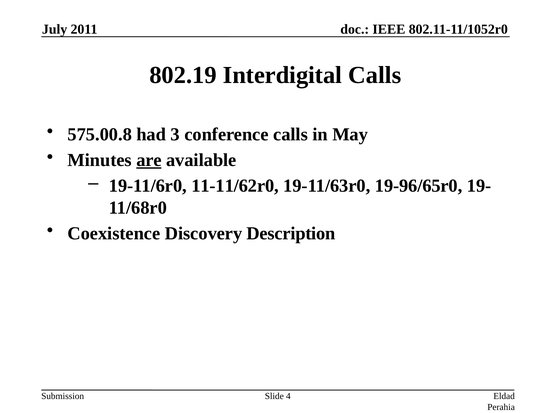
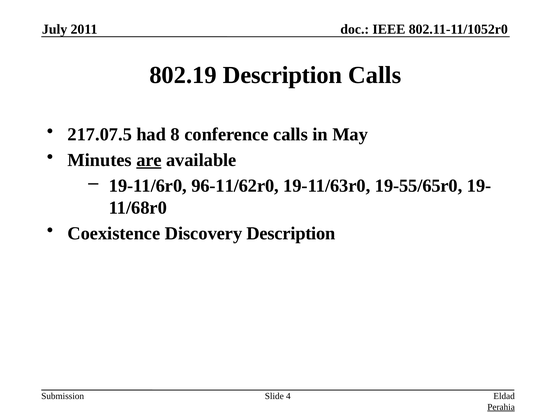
802.19 Interdigital: Interdigital -> Description
575.00.8: 575.00.8 -> 217.07.5
3: 3 -> 8
11-11/62r0: 11-11/62r0 -> 96-11/62r0
19-96/65r0: 19-96/65r0 -> 19-55/65r0
Perahia underline: none -> present
